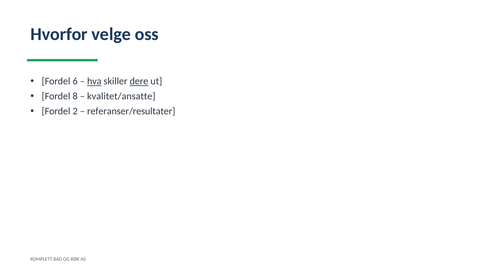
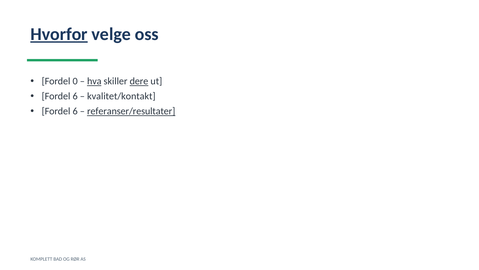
Hvorfor underline: none -> present
6: 6 -> 0
8 at (75, 96): 8 -> 6
kvalitet/ansatte: kvalitet/ansatte -> kvalitet/kontakt
2 at (75, 111): 2 -> 6
referanser/resultater underline: none -> present
